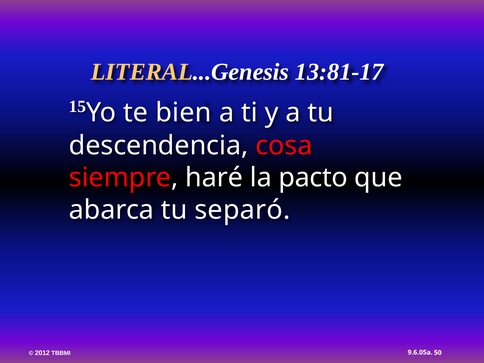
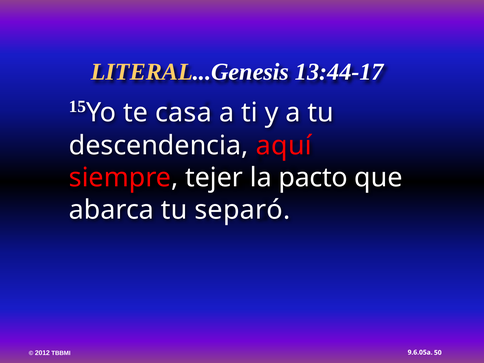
13:81-17: 13:81-17 -> 13:44-17
bien: bien -> casa
cosa: cosa -> aquí
haré: haré -> tejer
